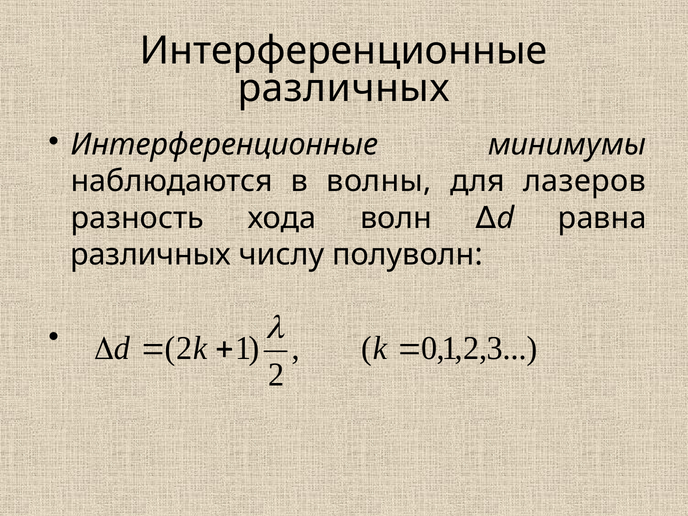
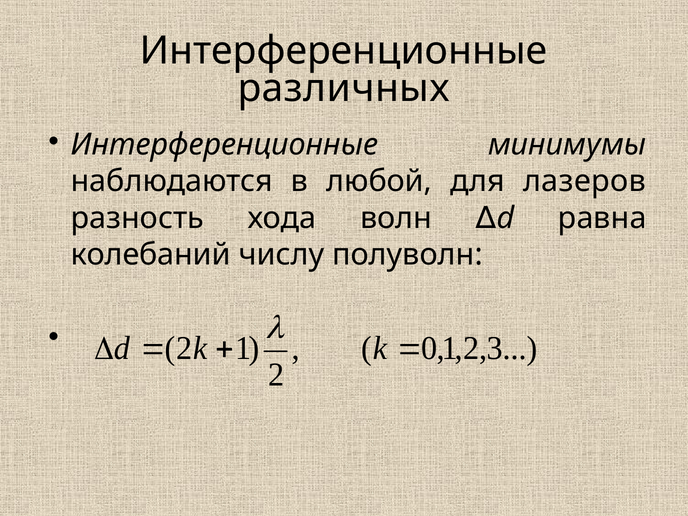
волны: волны -> любой
различных at (151, 255): различных -> колебаний
